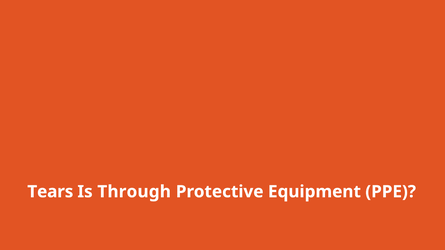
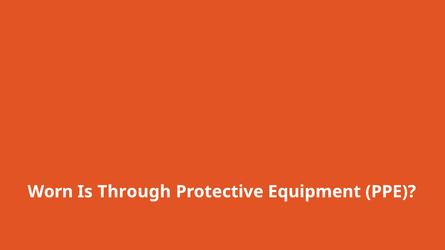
Tears: Tears -> Worn
